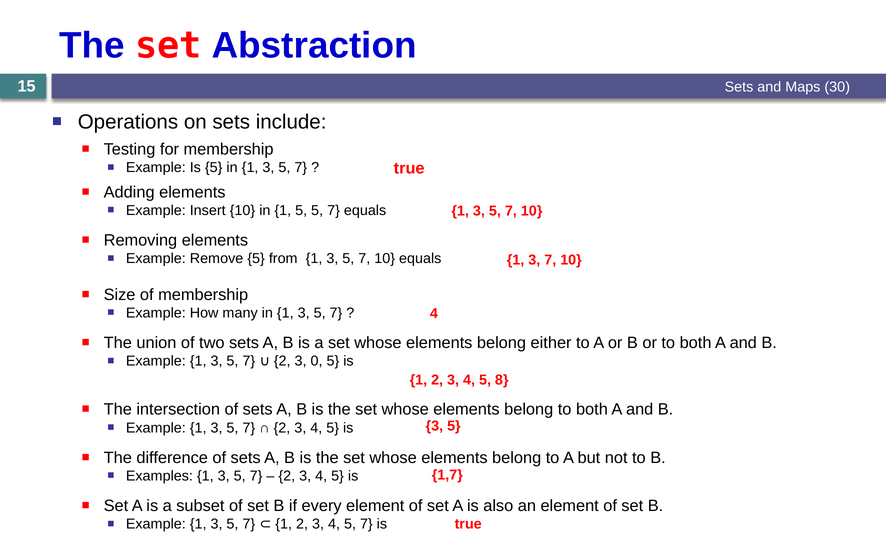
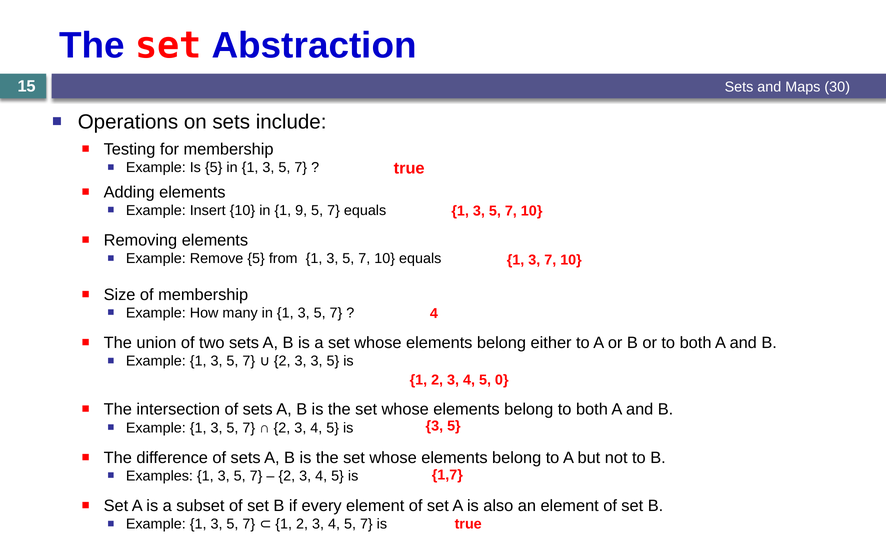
1 5: 5 -> 9
3 0: 0 -> 3
8: 8 -> 0
